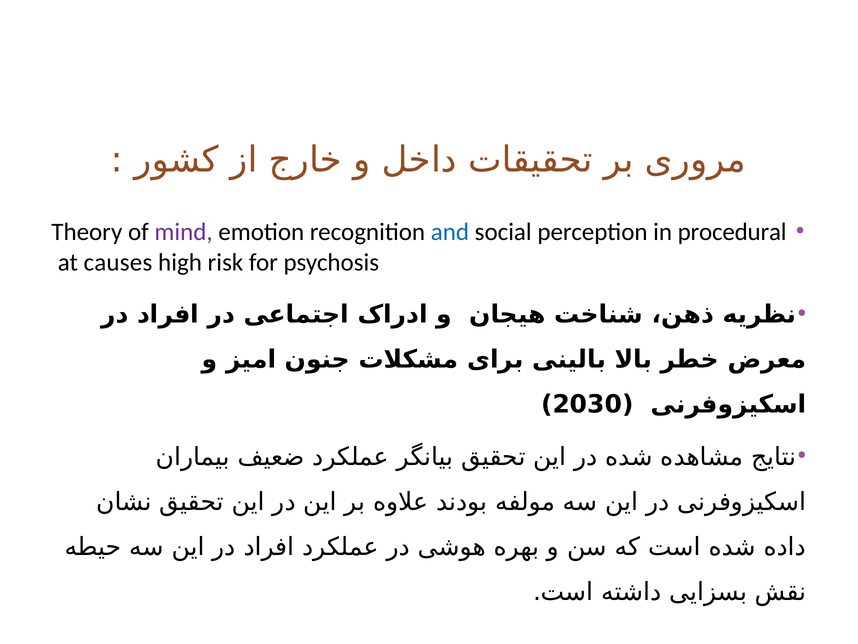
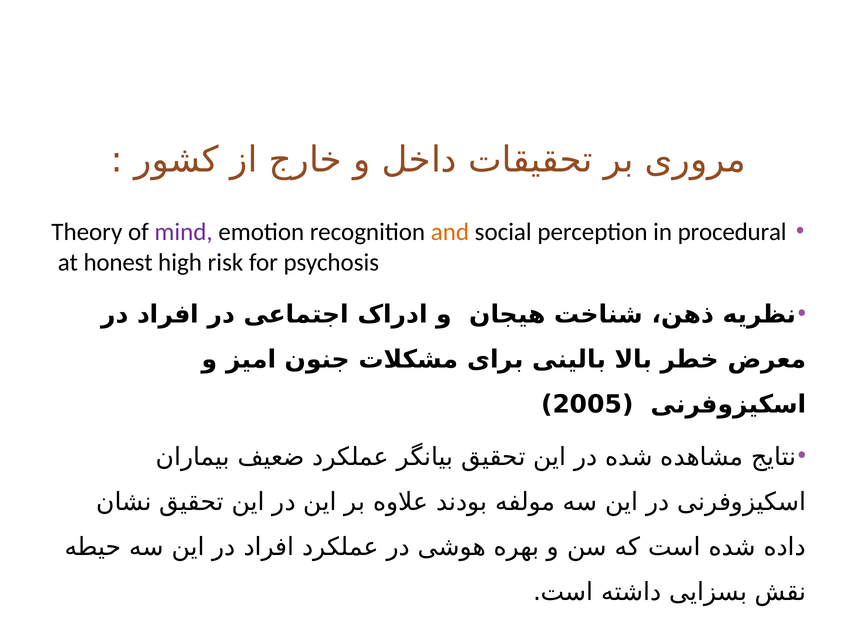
and colour: blue -> orange
causes: causes -> honest
2030: 2030 -> 2005
